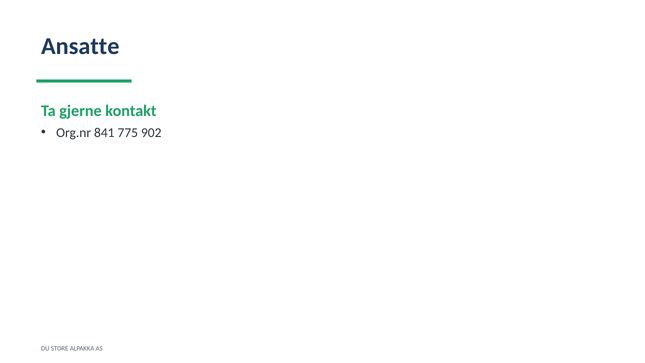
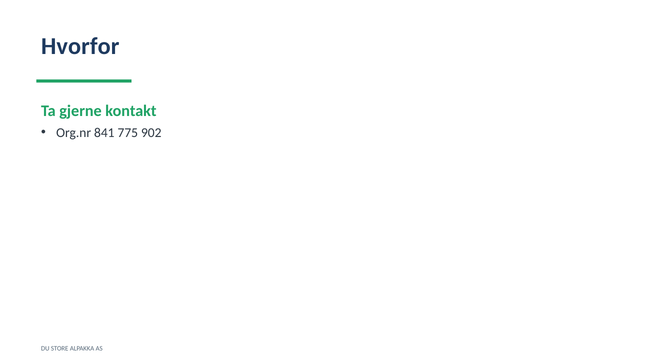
Ansatte: Ansatte -> Hvorfor
